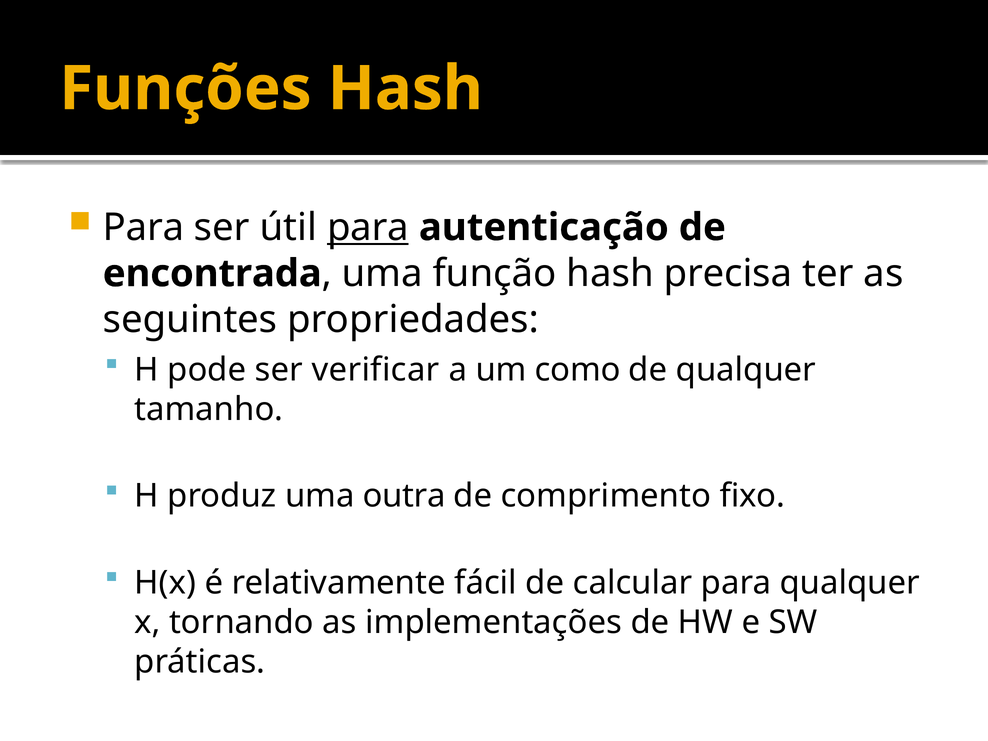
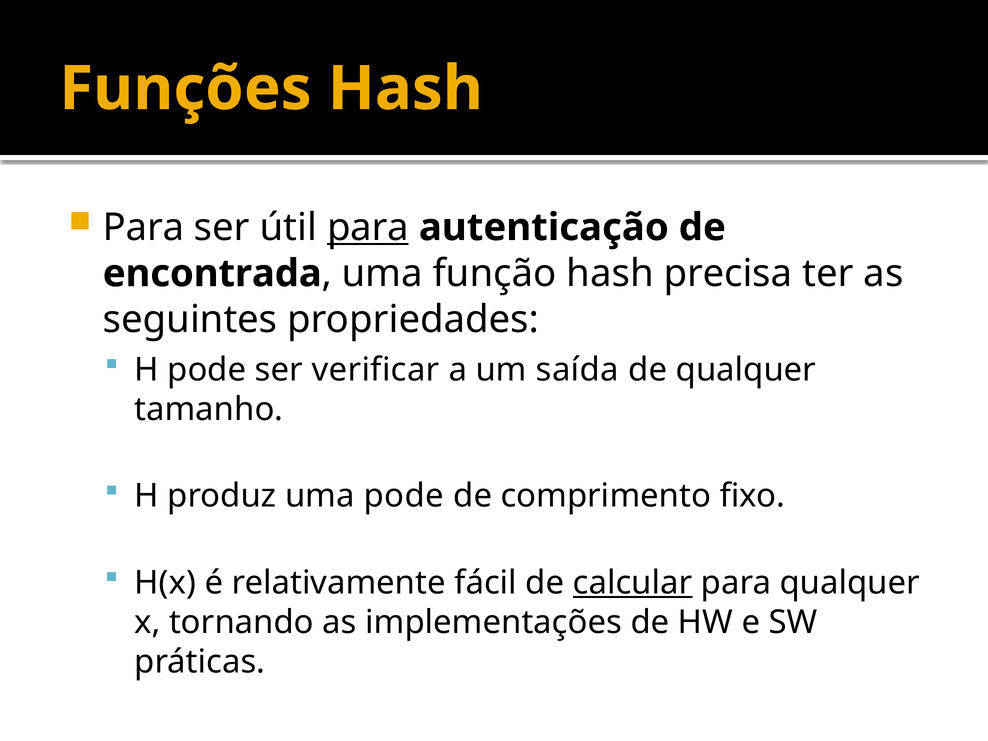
como: como -> saída
uma outra: outra -> pode
calcular underline: none -> present
